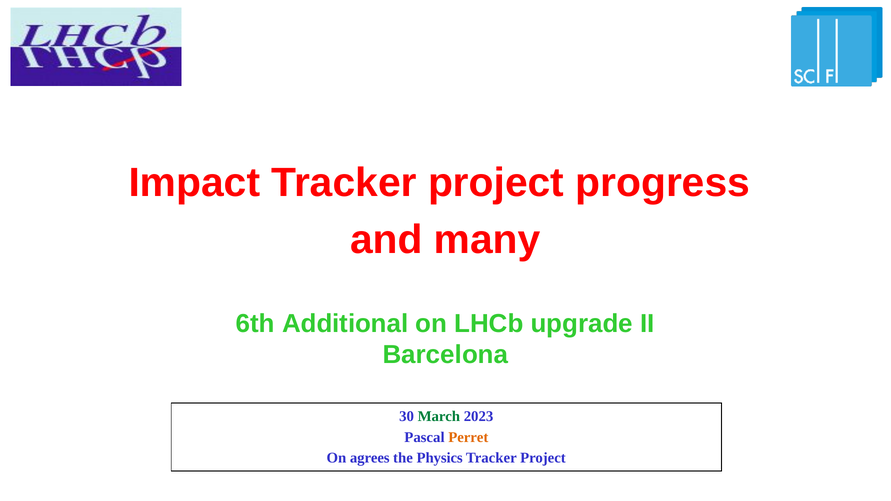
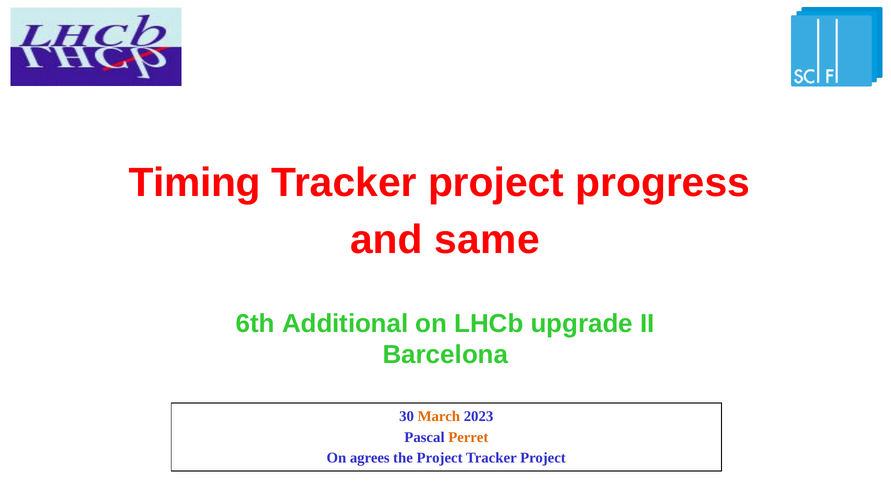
Impact: Impact -> Timing
many: many -> same
March colour: green -> orange
the Physics: Physics -> Project
